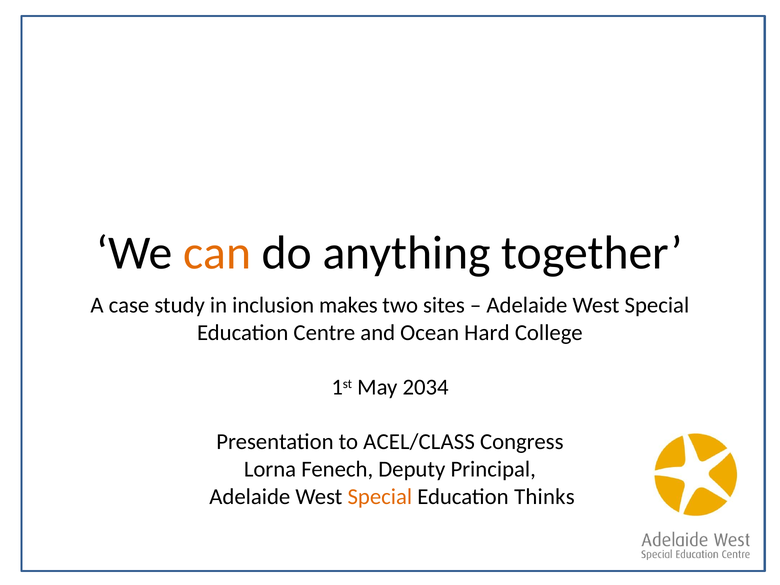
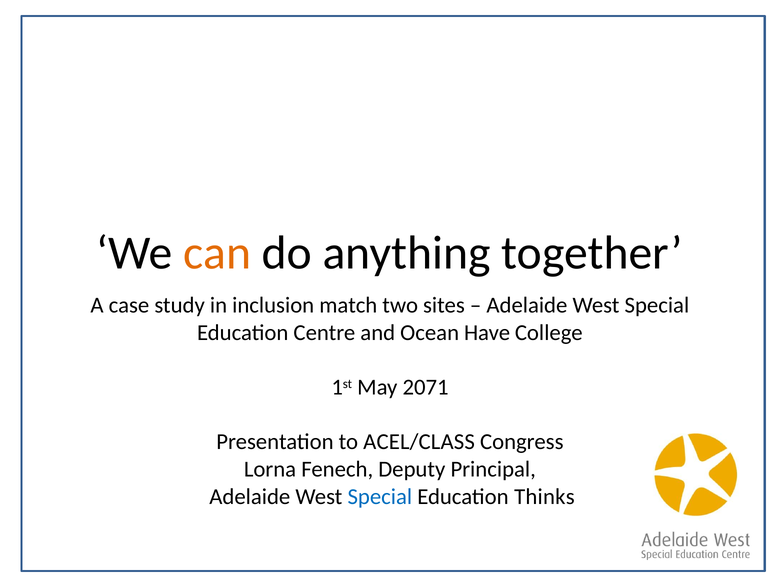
makes: makes -> match
Hard: Hard -> Have
2034: 2034 -> 2071
Special at (380, 497) colour: orange -> blue
